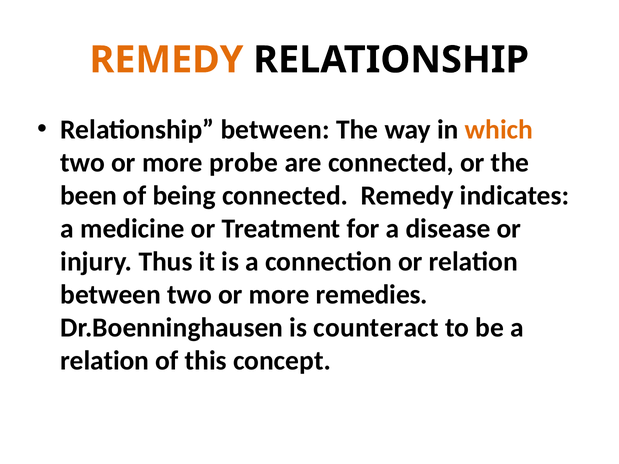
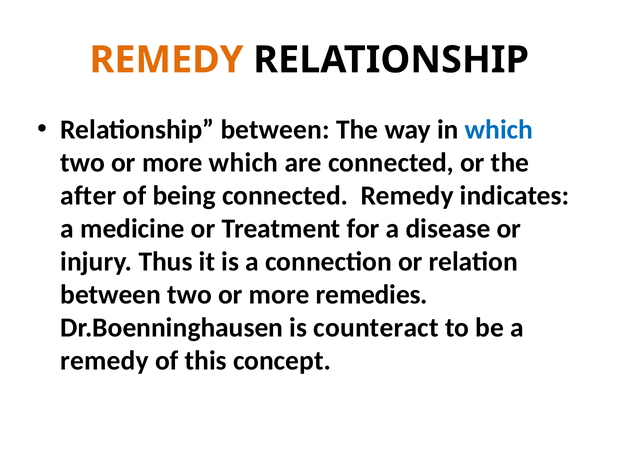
which at (499, 130) colour: orange -> blue
more probe: probe -> which
been: been -> after
relation at (105, 361): relation -> remedy
